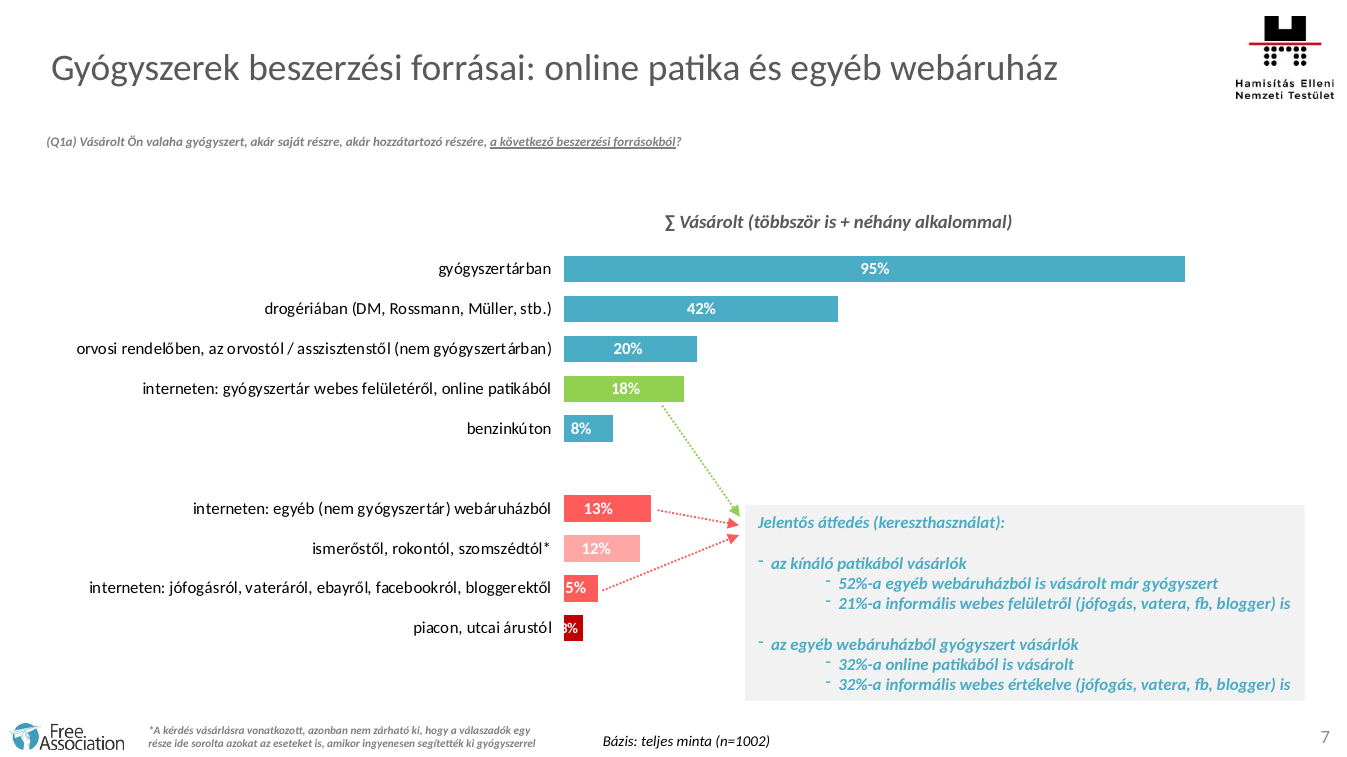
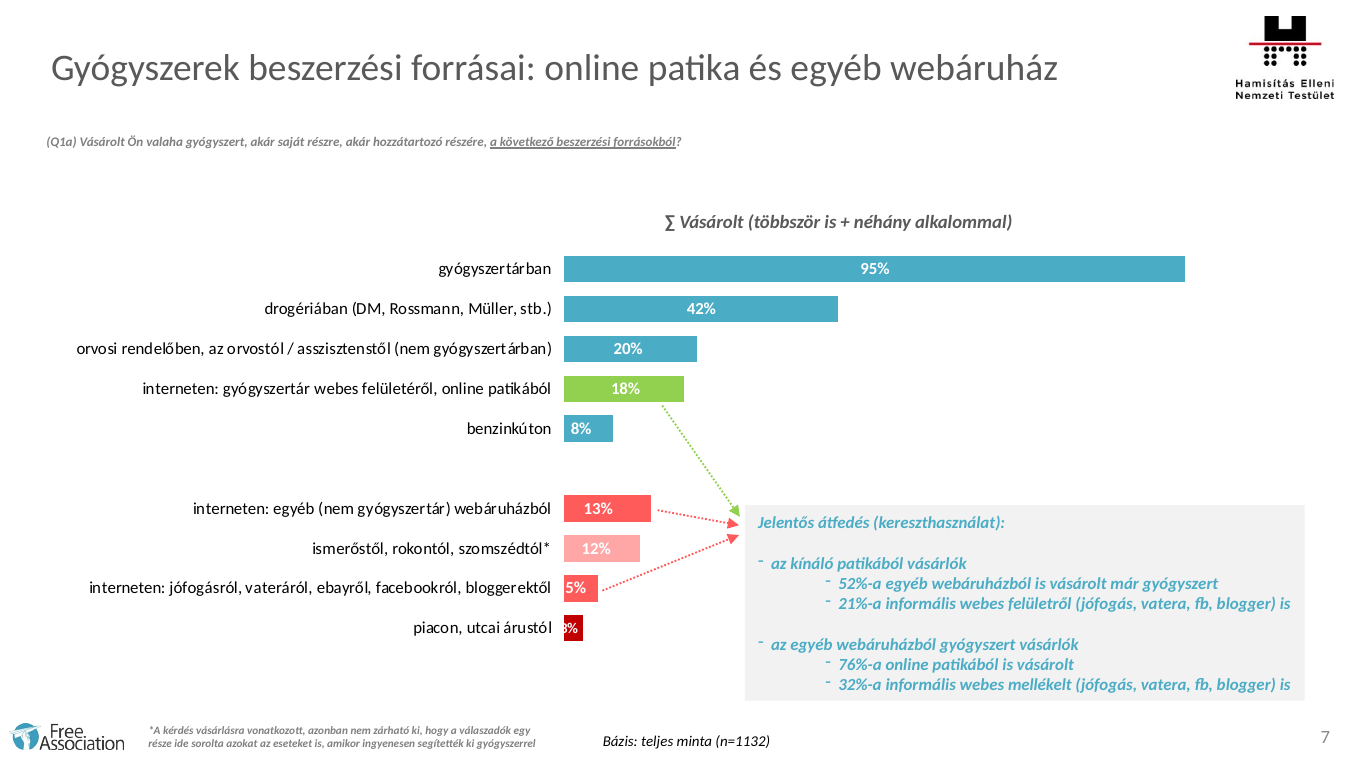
32%-a at (860, 665): 32%-a -> 76%-a
értékelve: értékelve -> mellékelt
n=1002: n=1002 -> n=1132
